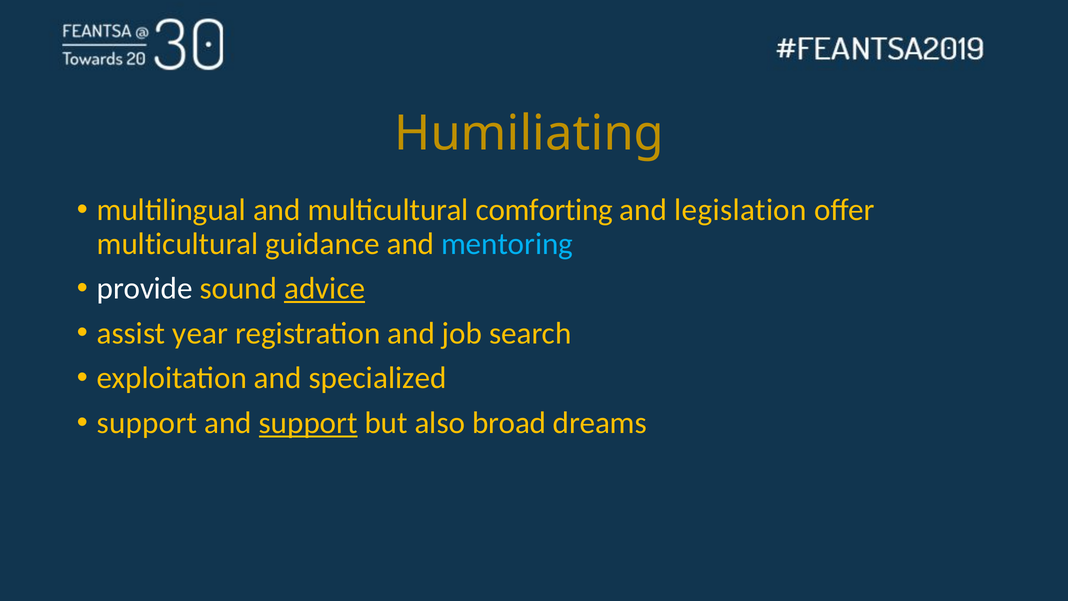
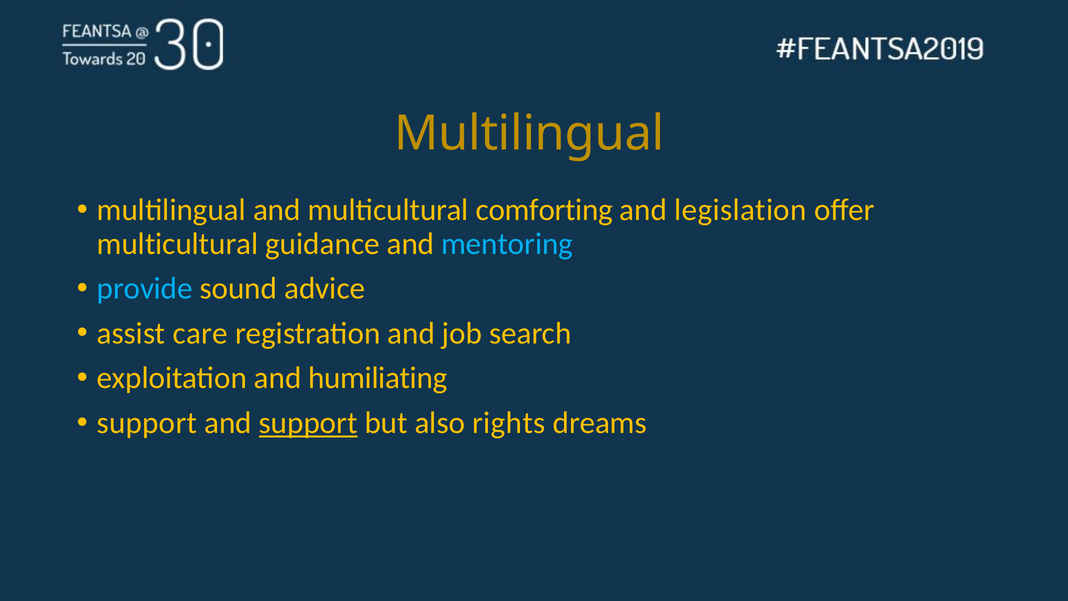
Humiliating at (529, 133): Humiliating -> Multilingual
provide colour: white -> light blue
advice underline: present -> none
year: year -> care
specialized: specialized -> humiliating
broad: broad -> rights
